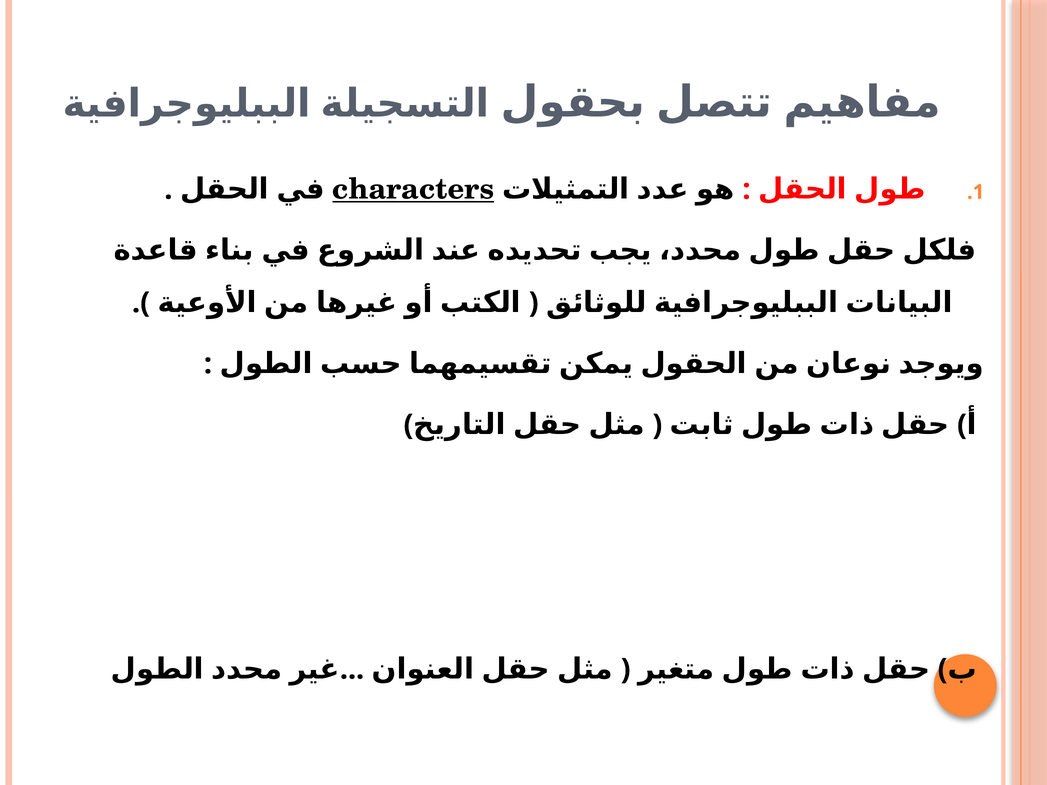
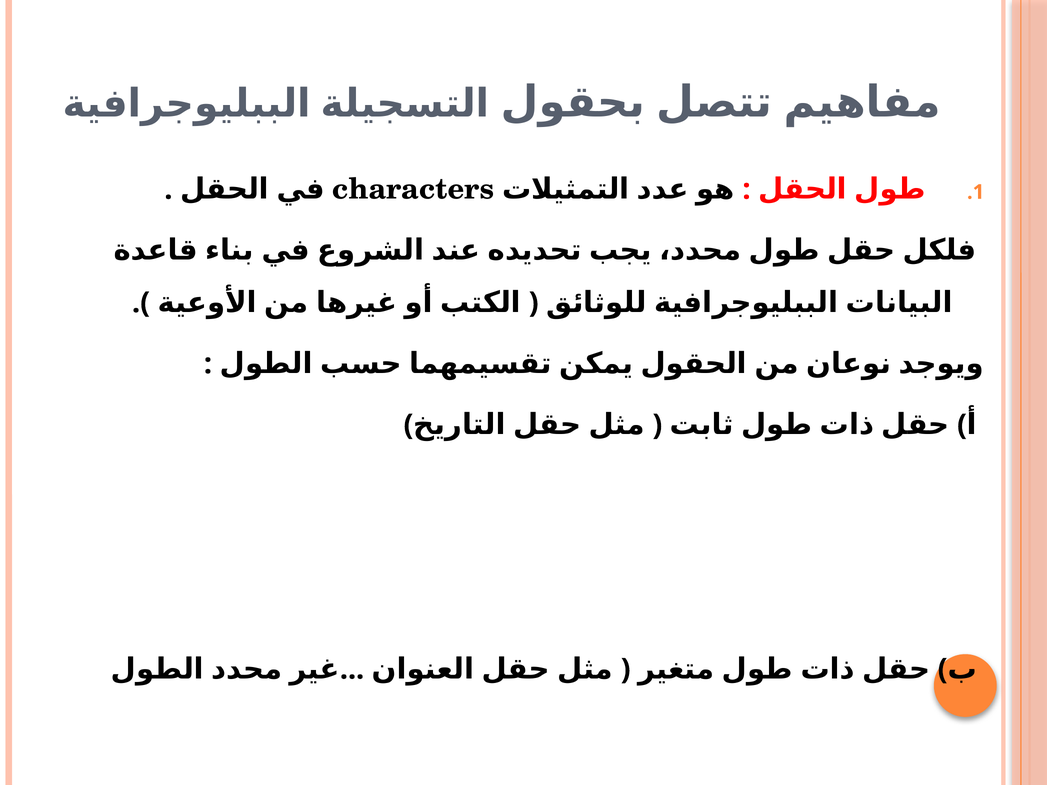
characters underline: present -> none
